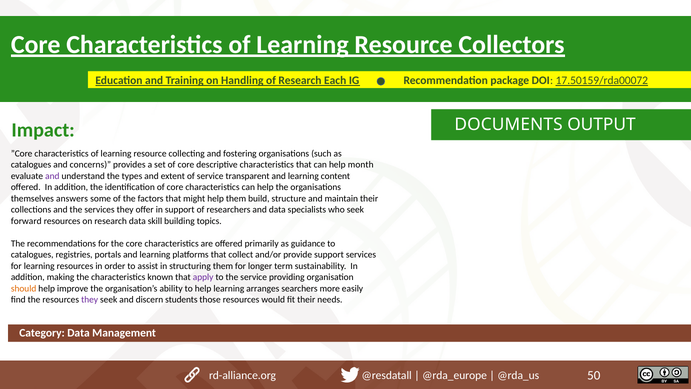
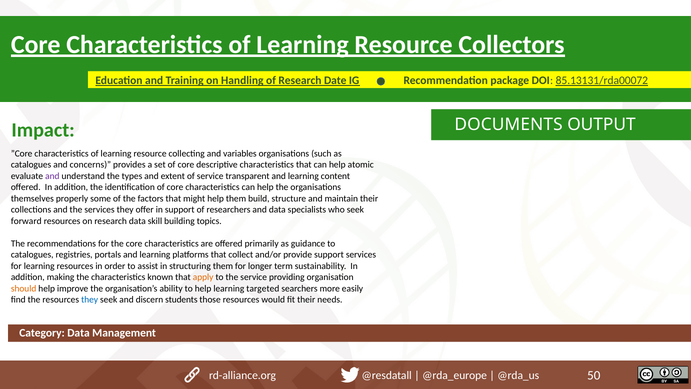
Each: Each -> Date
17.50159/rda00072: 17.50159/rda00072 -> 85.13131/rda00072
fostering: fostering -> variables
month: month -> atomic
answers: answers -> properly
apply colour: purple -> orange
arranges: arranges -> targeted
they at (90, 299) colour: purple -> blue
